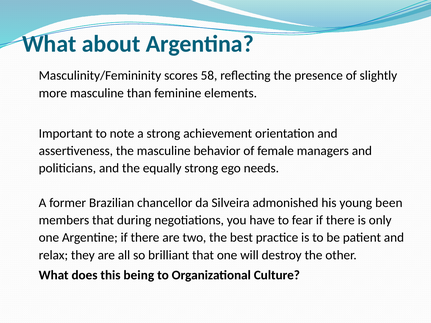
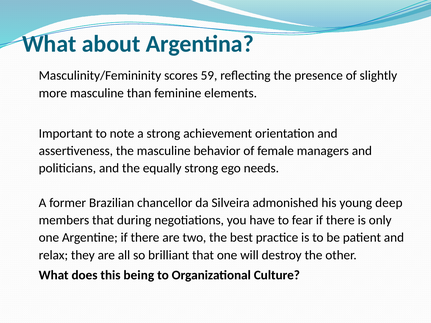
58: 58 -> 59
been: been -> deep
